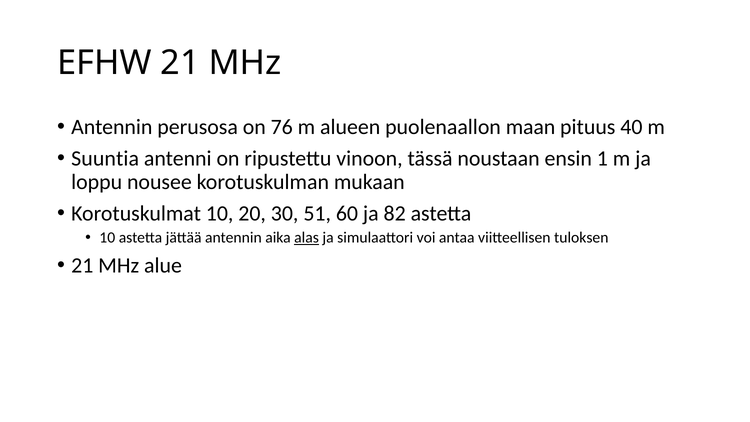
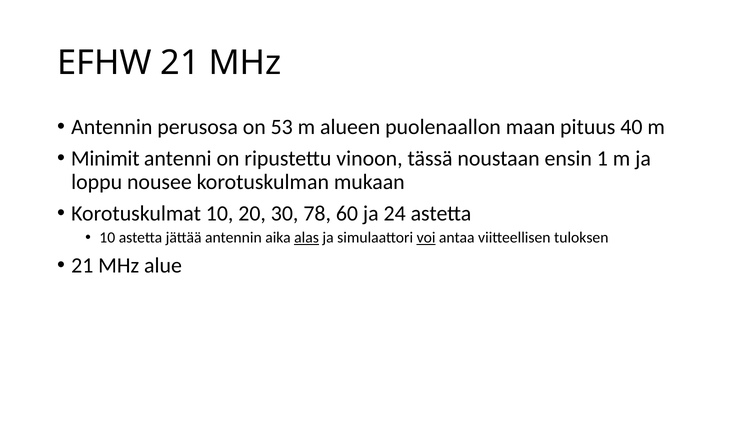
76: 76 -> 53
Suuntia: Suuntia -> Minimit
51: 51 -> 78
82: 82 -> 24
voi underline: none -> present
